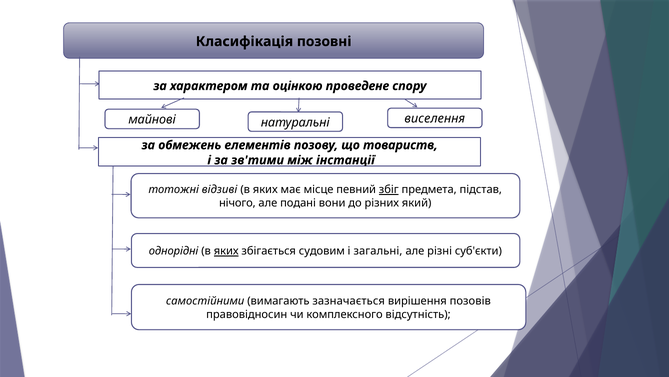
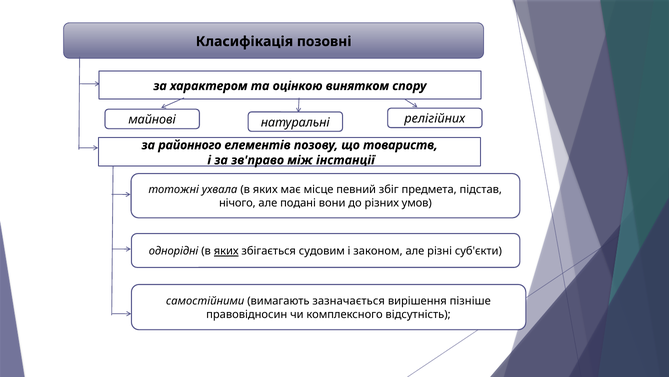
проведене: проведене -> винятком
виселення: виселення -> релігійних
обмежень: обмежень -> районного
зв'тими: зв'тими -> зв'право
відзиві: відзиві -> ухвала
збіг underline: present -> none
який: який -> умов
загальні: загальні -> законом
позовів: позовів -> пізніше
